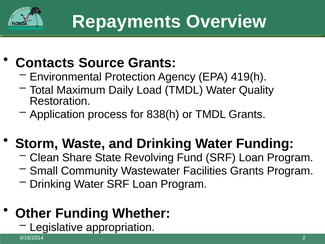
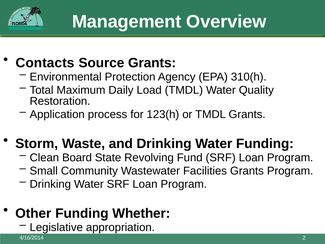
Repayments: Repayments -> Management
419(h: 419(h -> 310(h
838(h: 838(h -> 123(h
Share: Share -> Board
